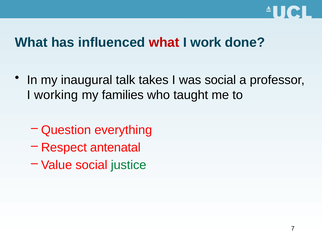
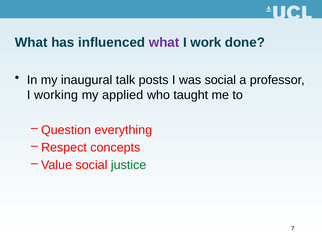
what at (164, 43) colour: red -> purple
takes: takes -> posts
families: families -> applied
antenatal: antenatal -> concepts
